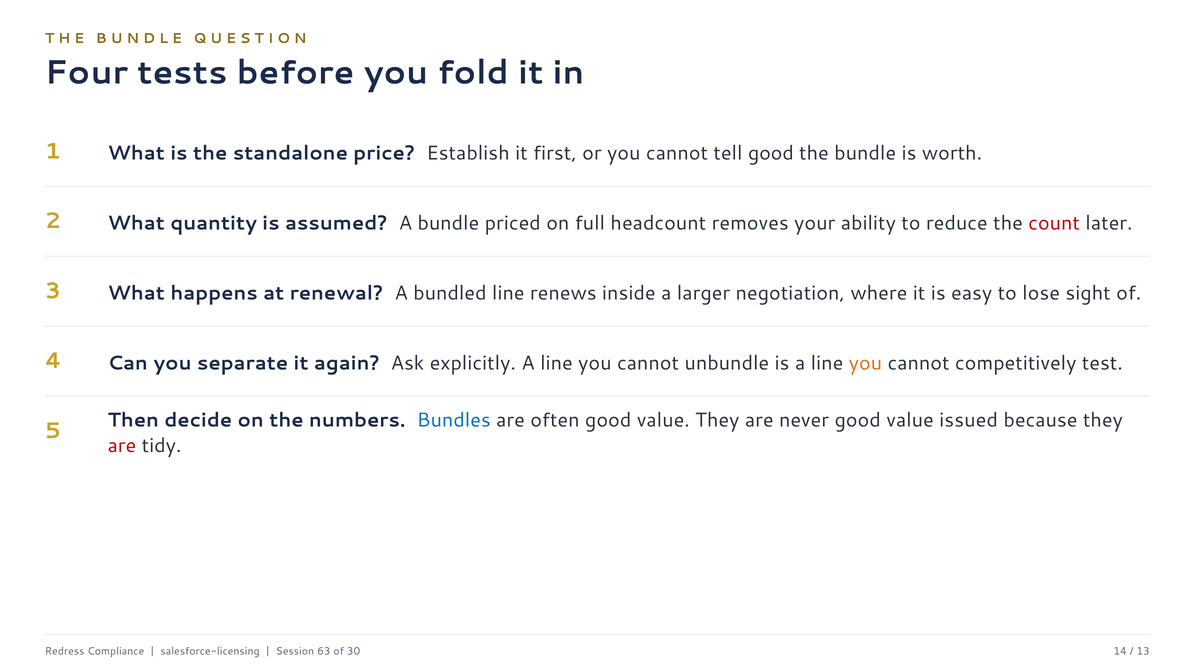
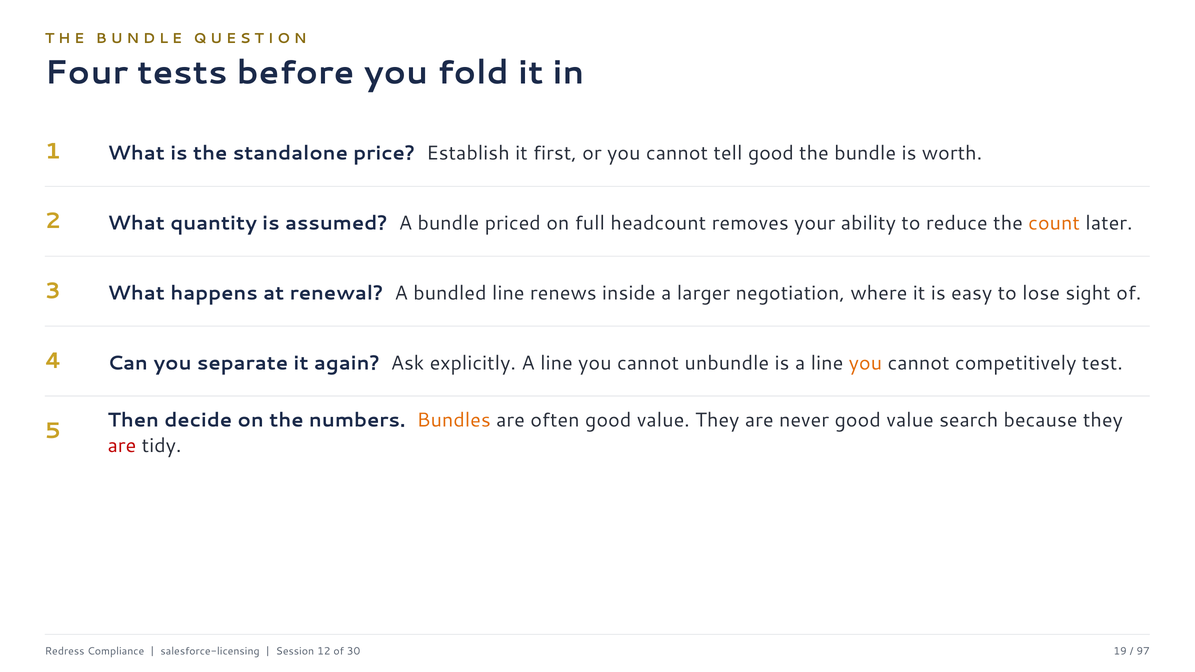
count colour: red -> orange
Bundles colour: blue -> orange
issued: issued -> search
63: 63 -> 12
14: 14 -> 19
13: 13 -> 97
